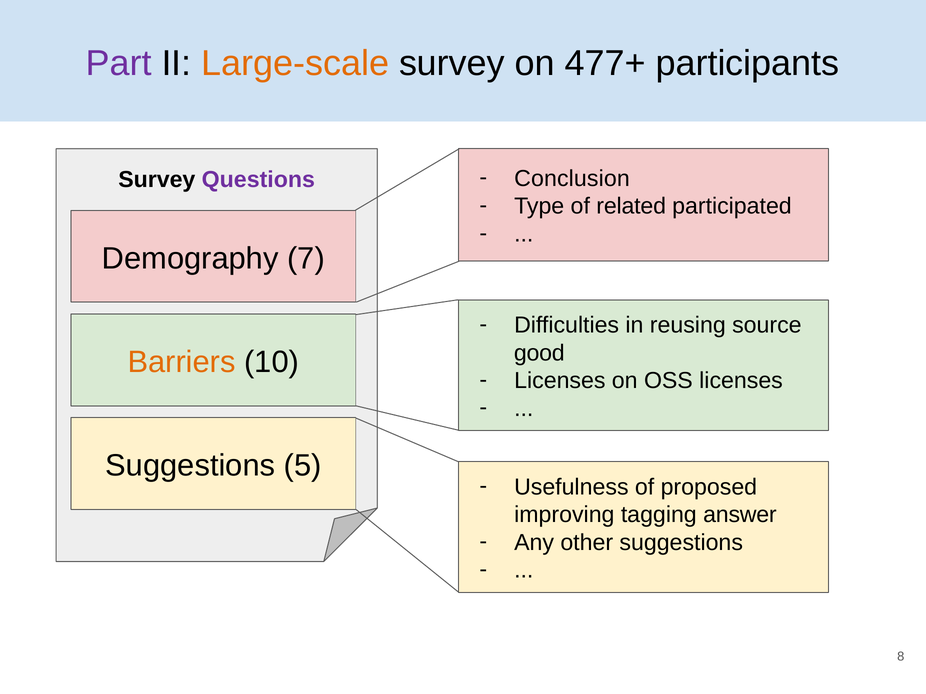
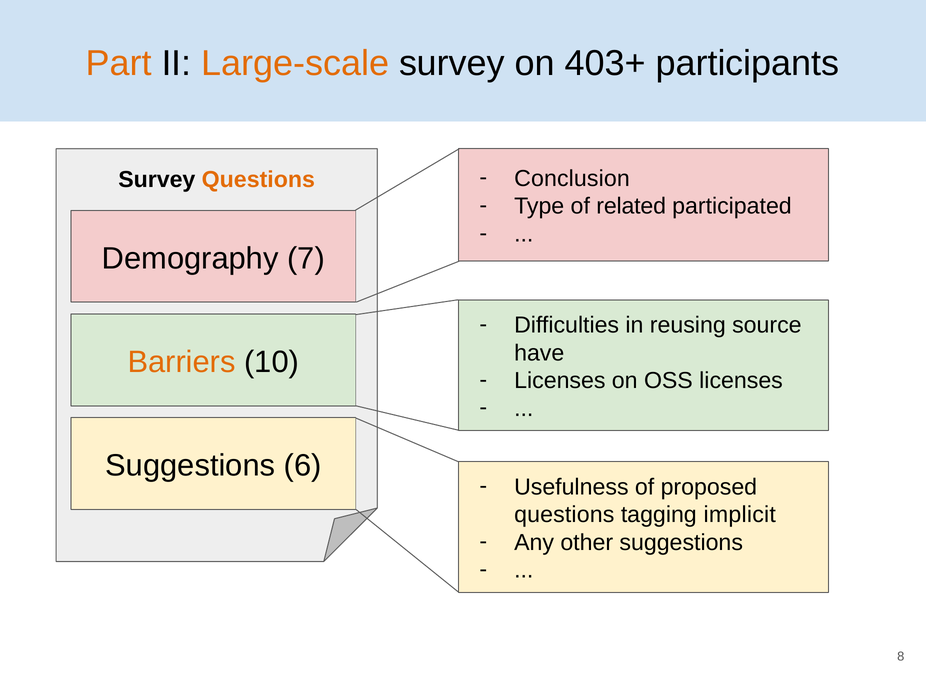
Part colour: purple -> orange
477+: 477+ -> 403+
Questions at (258, 180) colour: purple -> orange
good: good -> have
5: 5 -> 6
improving at (564, 515): improving -> questions
answer: answer -> implicit
